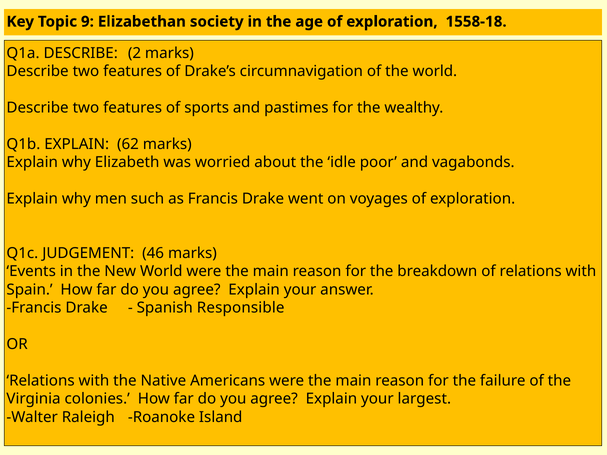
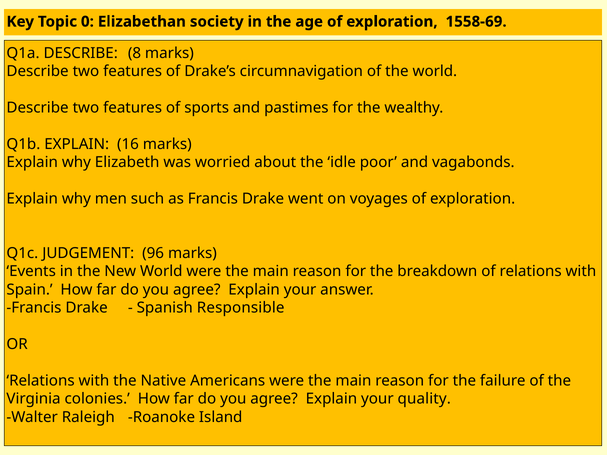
9: 9 -> 0
1558-18: 1558-18 -> 1558-69
2: 2 -> 8
62: 62 -> 16
46: 46 -> 96
largest: largest -> quality
